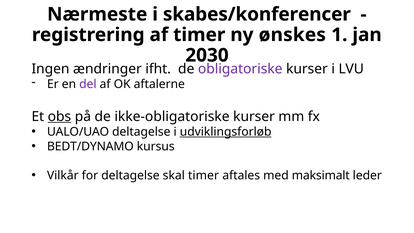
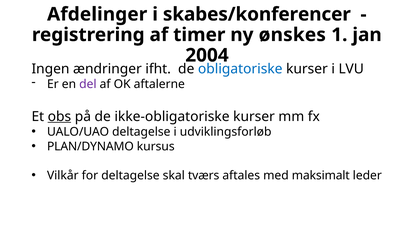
Nærmeste: Nærmeste -> Afdelinger
2030: 2030 -> 2004
obligatoriske colour: purple -> blue
udviklingsforløb underline: present -> none
BEDT/DYNAMO: BEDT/DYNAMO -> PLAN/DYNAMO
skal timer: timer -> tværs
